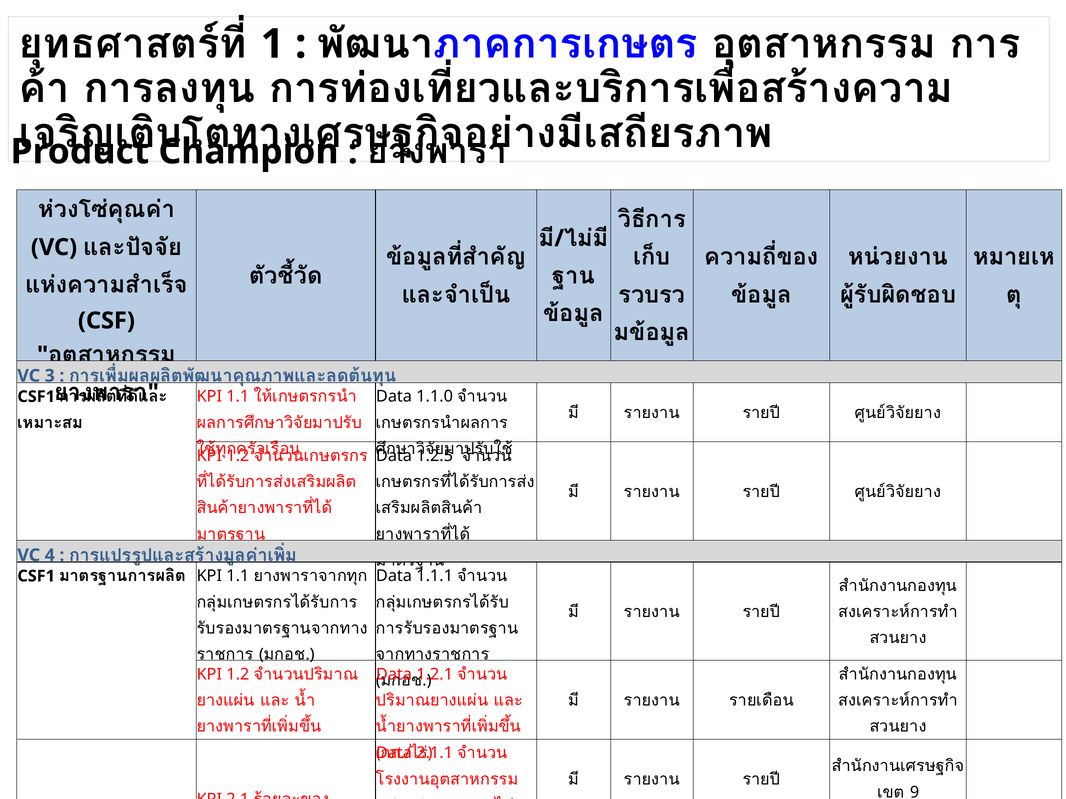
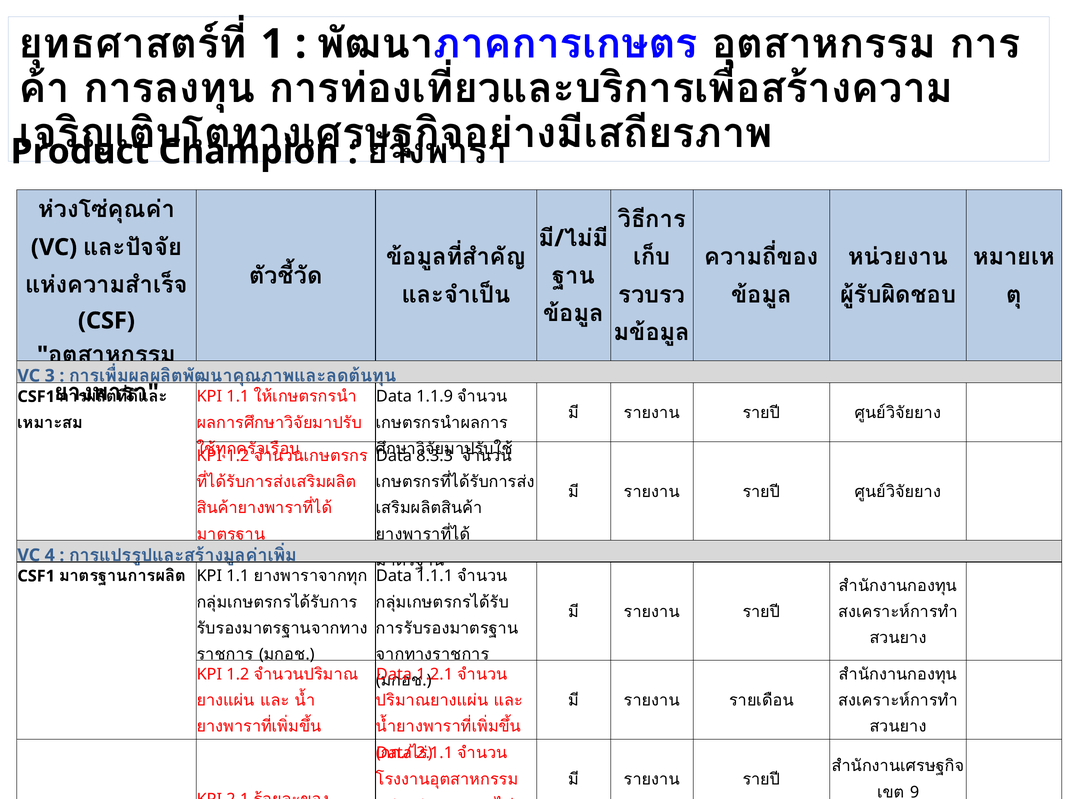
1.1.0: 1.1.0 -> 1.1.9
1.2.5: 1.2.5 -> 8.3.3
